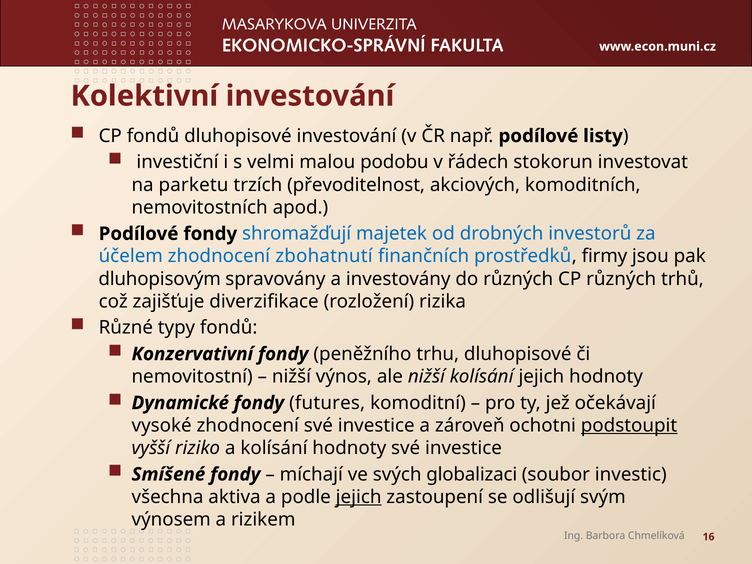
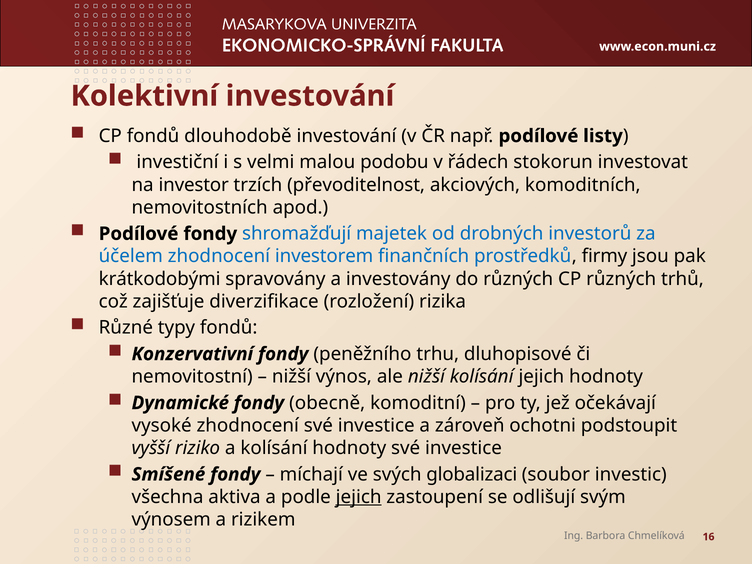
fondů dluhopisové: dluhopisové -> dlouhodobě
parketu: parketu -> investor
zbohatnutí: zbohatnutí -> investorem
dluhopisovým: dluhopisovým -> krátkodobými
futures: futures -> obecně
podstoupit underline: present -> none
